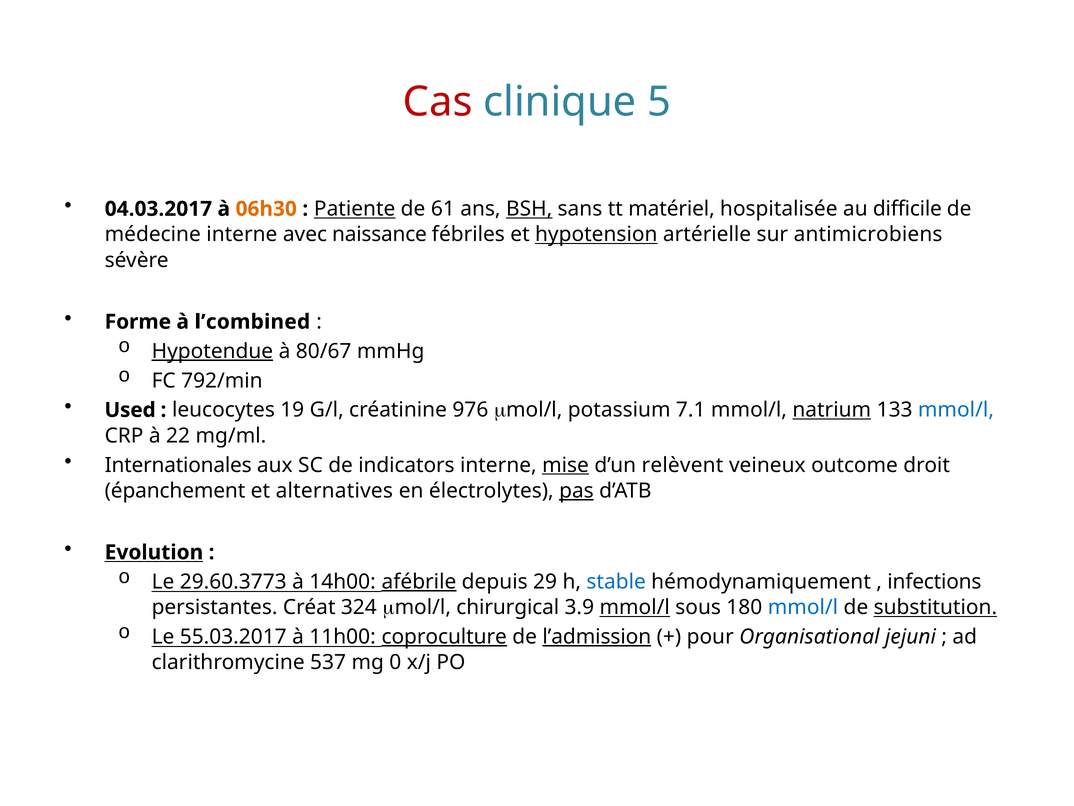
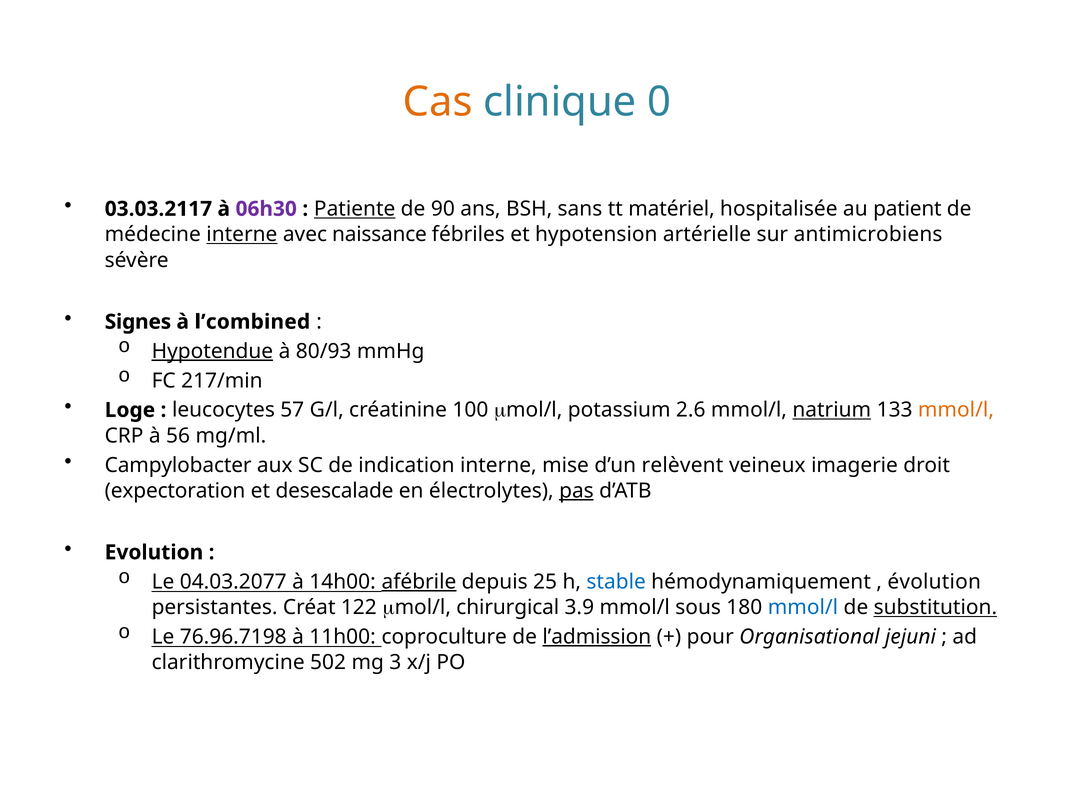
Cas colour: red -> orange
5: 5 -> 0
04.03.2017: 04.03.2017 -> 03.03.2117
06h30 colour: orange -> purple
61: 61 -> 90
BSH underline: present -> none
difficile: difficile -> patient
interne at (242, 234) underline: none -> present
hypotension underline: present -> none
Forme: Forme -> Signes
80/67: 80/67 -> 80/93
792/min: 792/min -> 217/min
Used: Used -> Loge
19: 19 -> 57
976: 976 -> 100
7.1: 7.1 -> 2.6
mmol/l at (956, 410) colour: blue -> orange
22: 22 -> 56
Internationales: Internationales -> Campylobacter
indicators: indicators -> indication
mise underline: present -> none
outcome: outcome -> imagerie
épanchement: épanchement -> expectoration
alternatives: alternatives -> desescalade
Evolution underline: present -> none
29.60.3773: 29.60.3773 -> 04.03.2077
29: 29 -> 25
infections: infections -> évolution
324: 324 -> 122
mmol/l at (635, 607) underline: present -> none
55.03.2017: 55.03.2017 -> 76.96.7198
coproculture underline: present -> none
537: 537 -> 502
0: 0 -> 3
